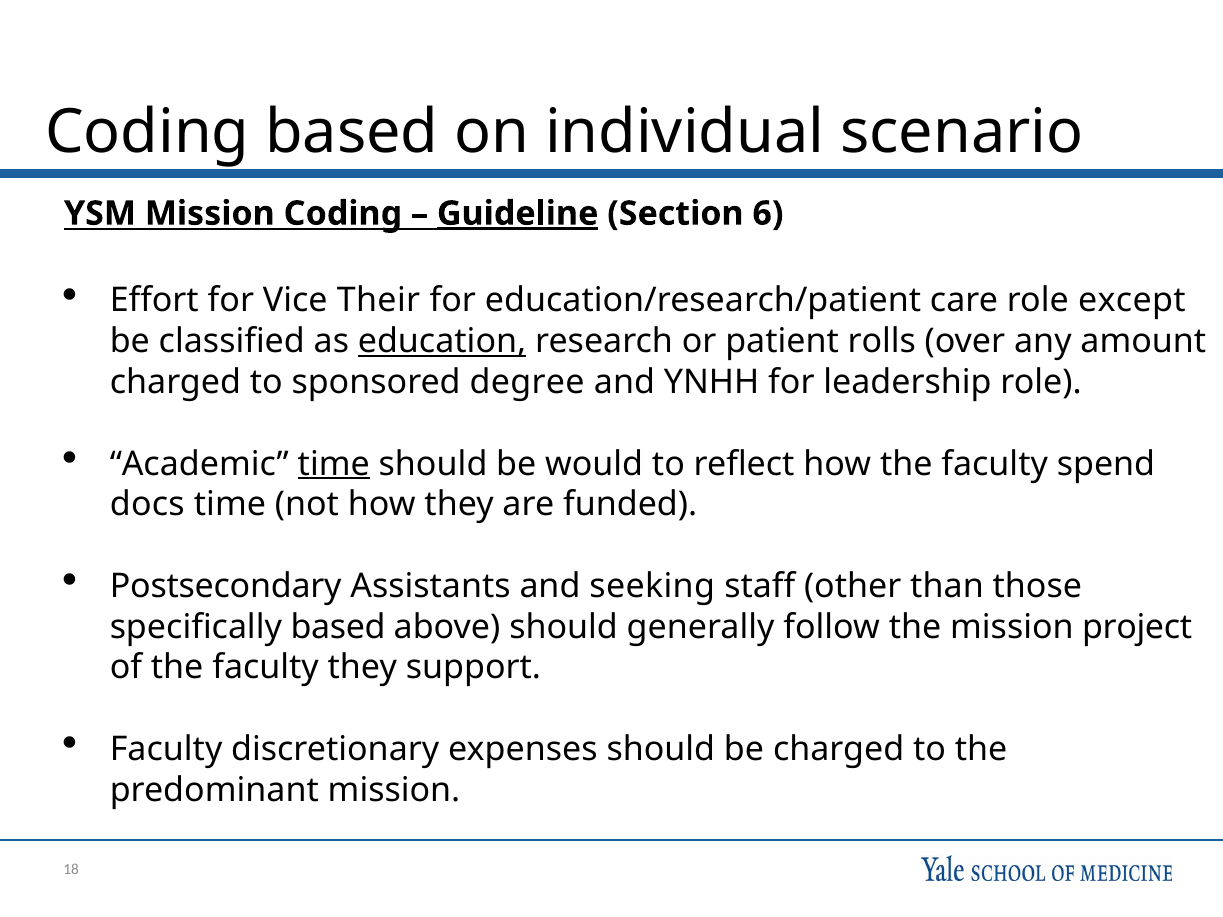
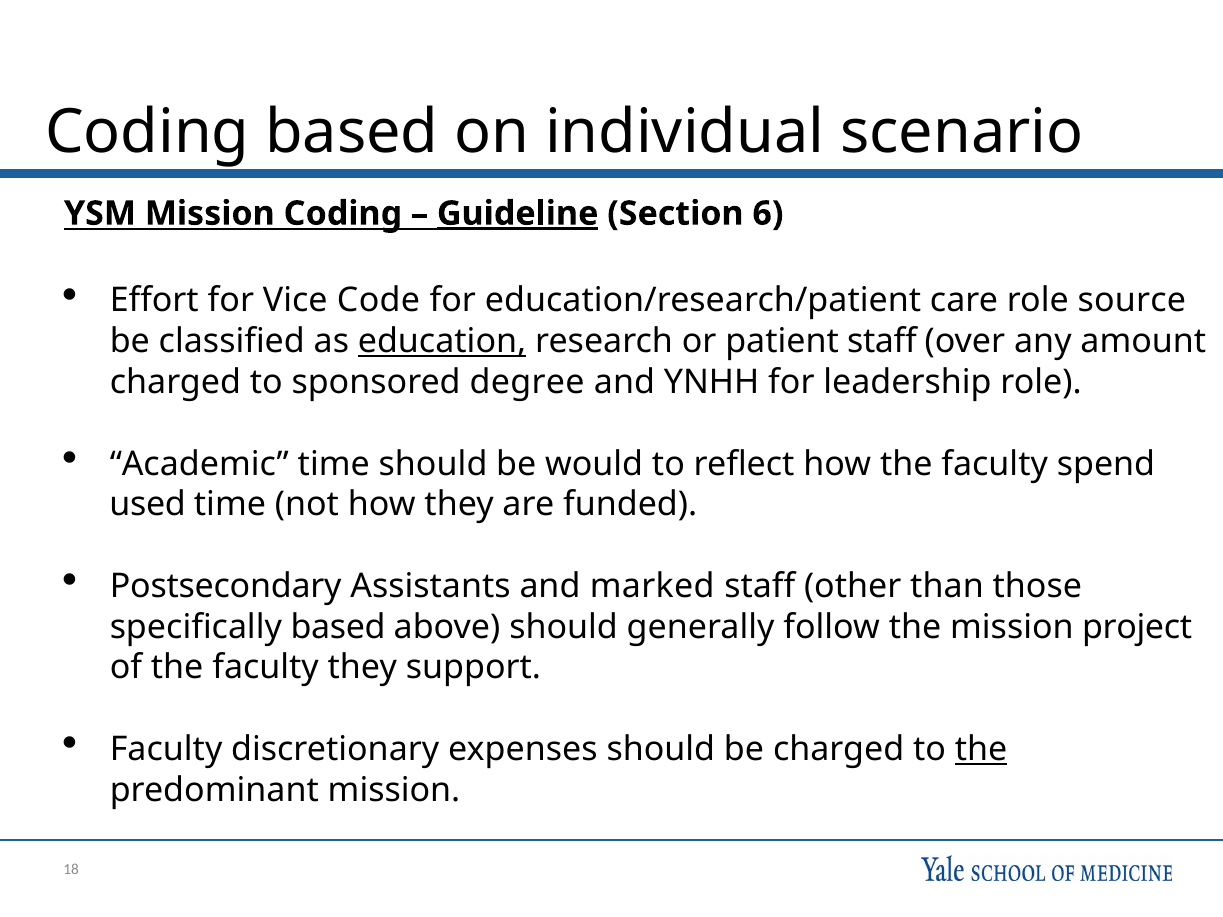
Their: Their -> Code
except: except -> source
patient rolls: rolls -> staff
time at (334, 464) underline: present -> none
docs: docs -> used
seeking: seeking -> marked
the at (981, 749) underline: none -> present
